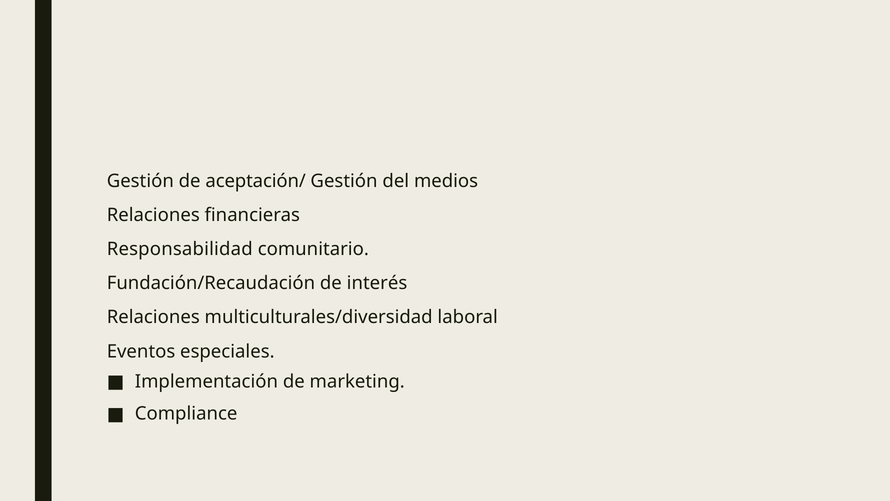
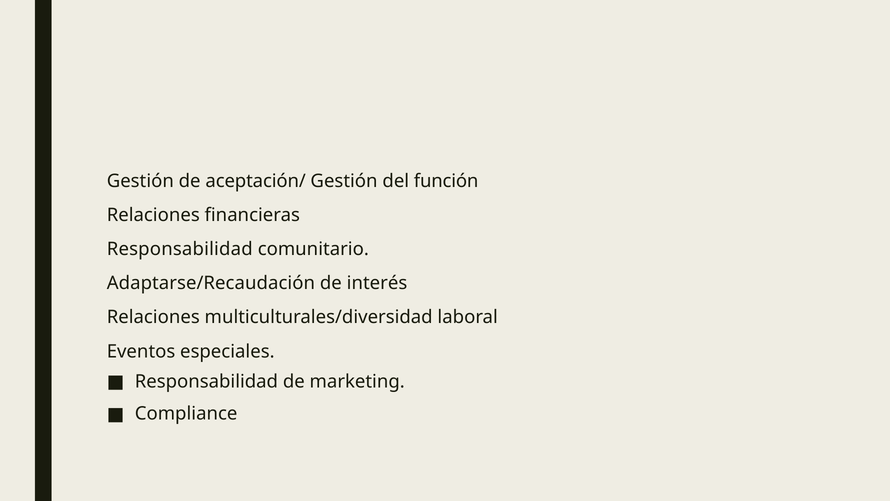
medios: medios -> función
Fundación/Recaudación: Fundación/Recaudación -> Adaptarse/Recaudación
Implementación at (206, 381): Implementación -> Responsabilidad
